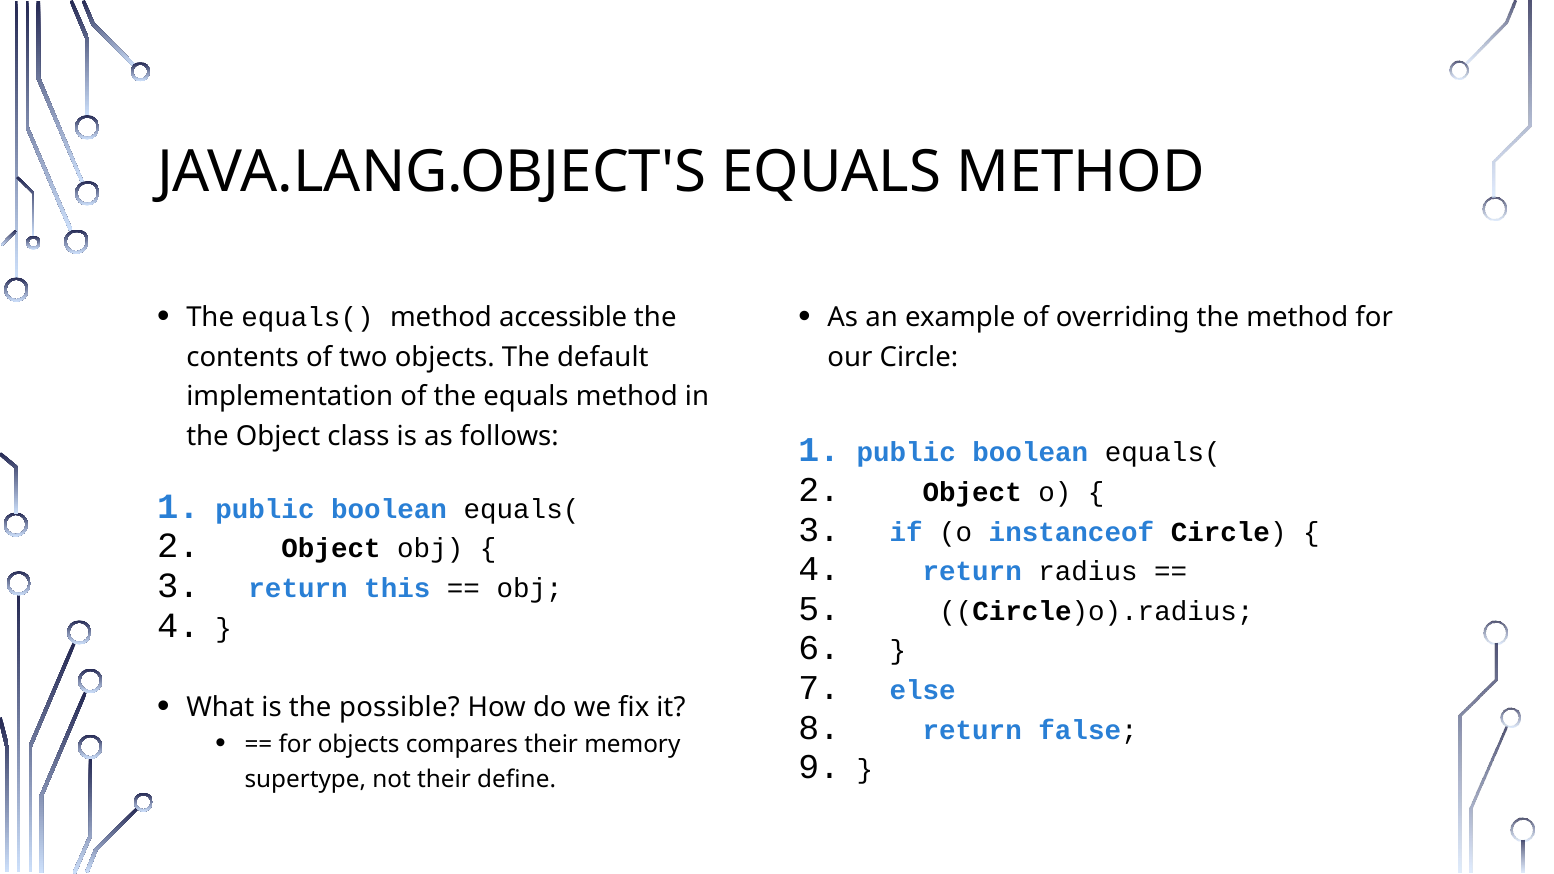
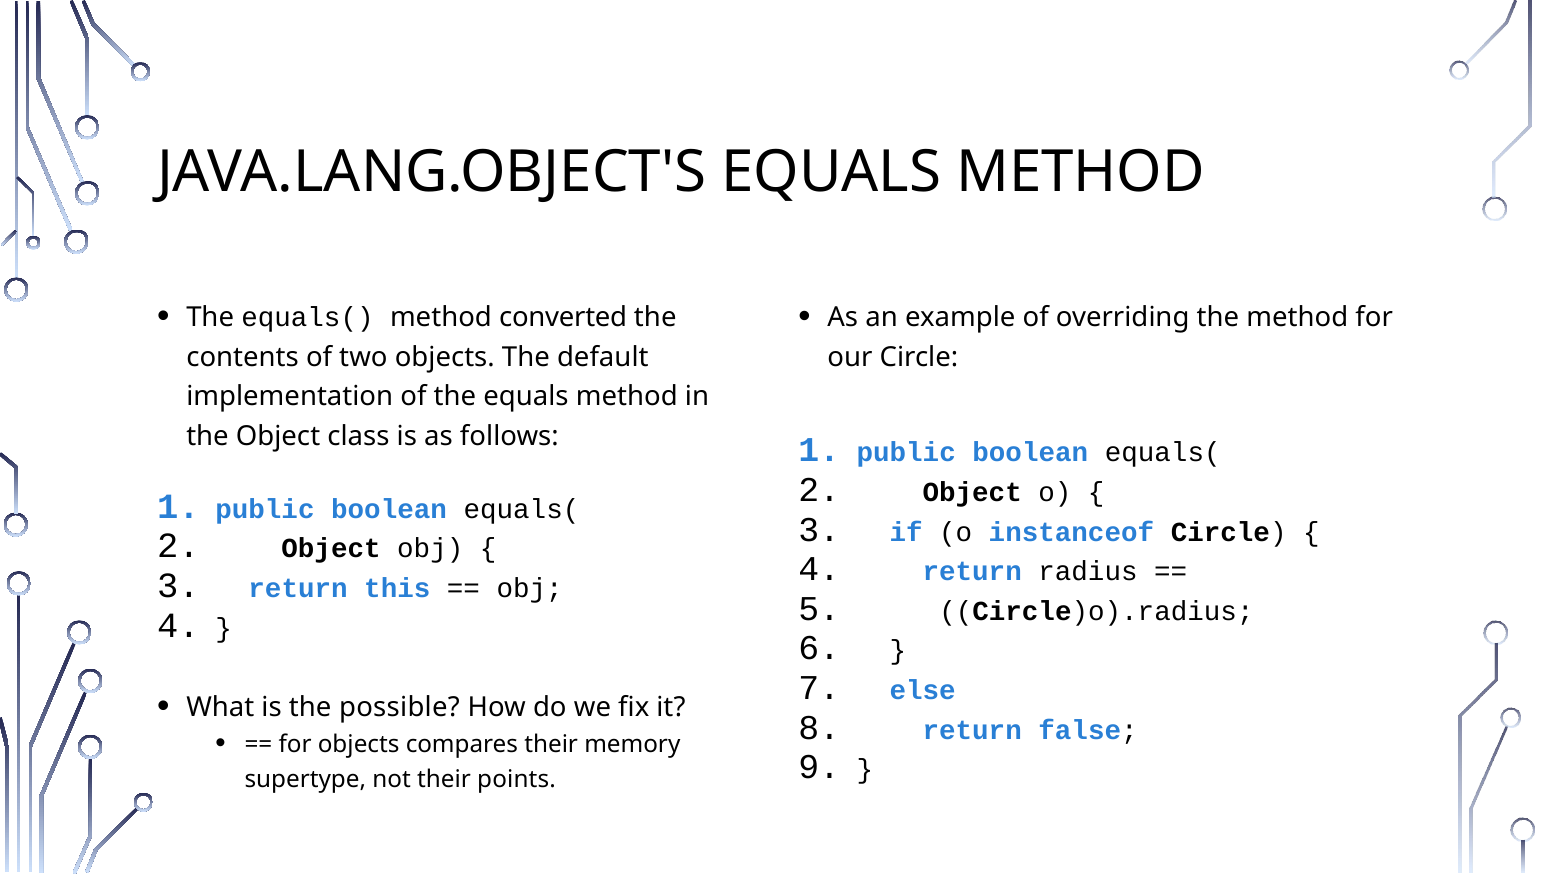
accessible: accessible -> converted
define: define -> points
